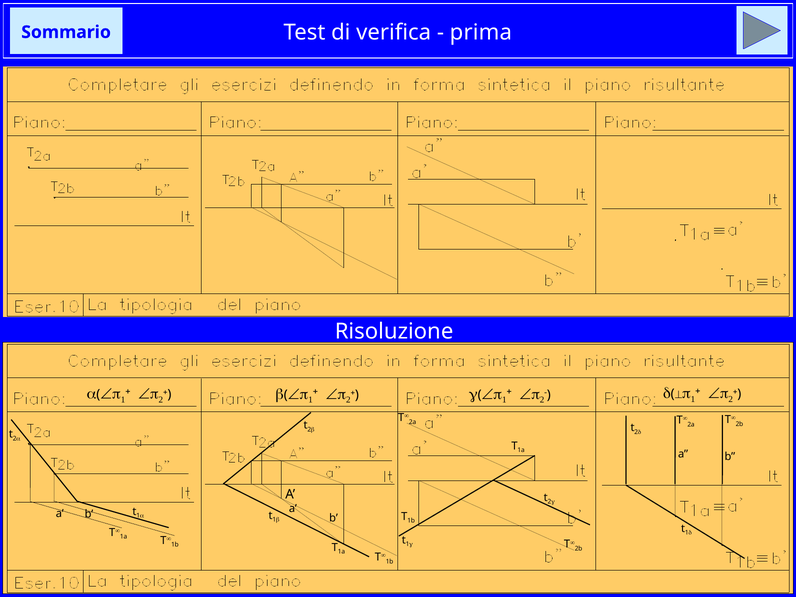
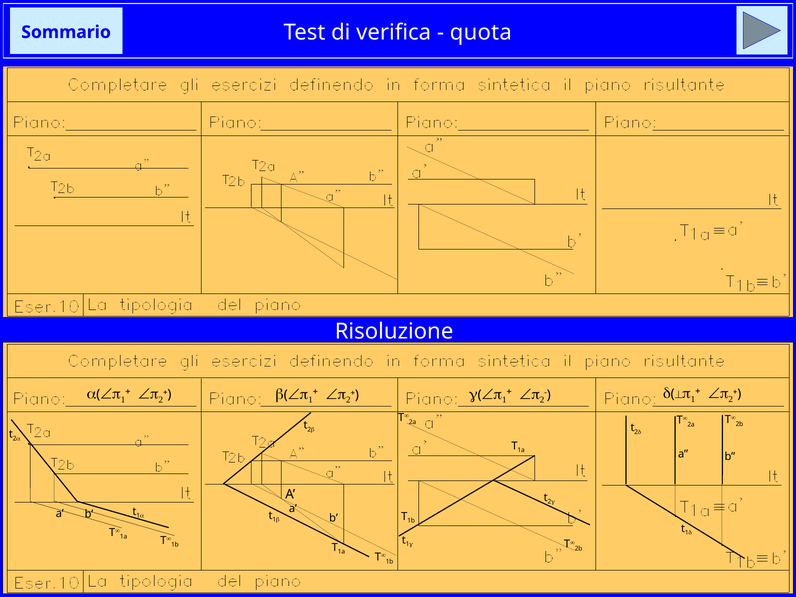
prima: prima -> quota
